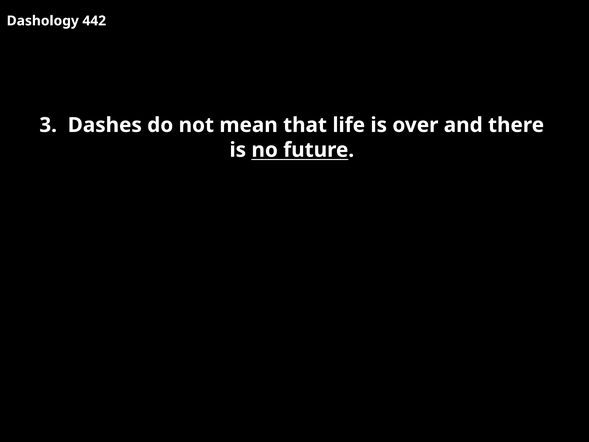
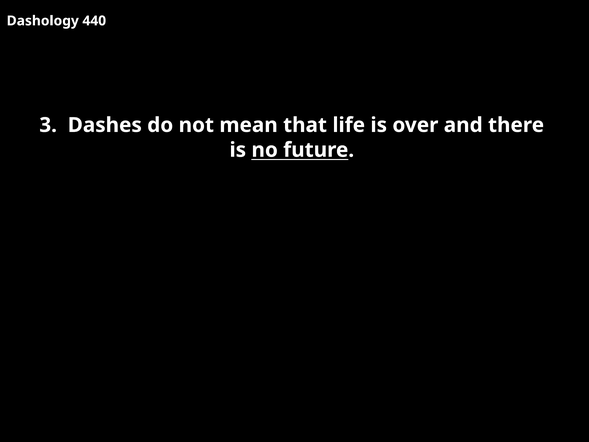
442: 442 -> 440
